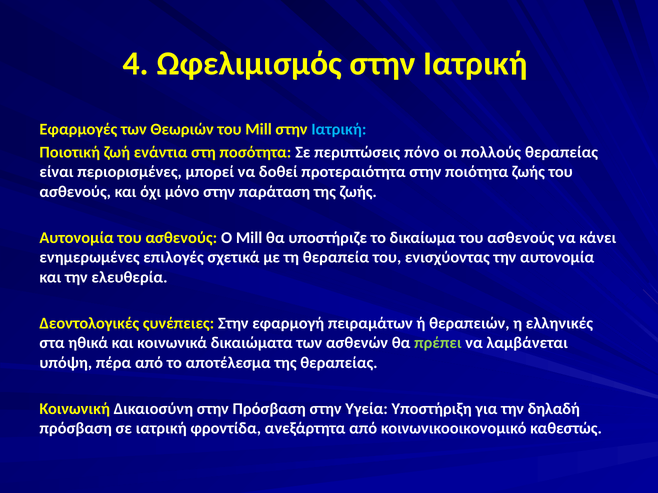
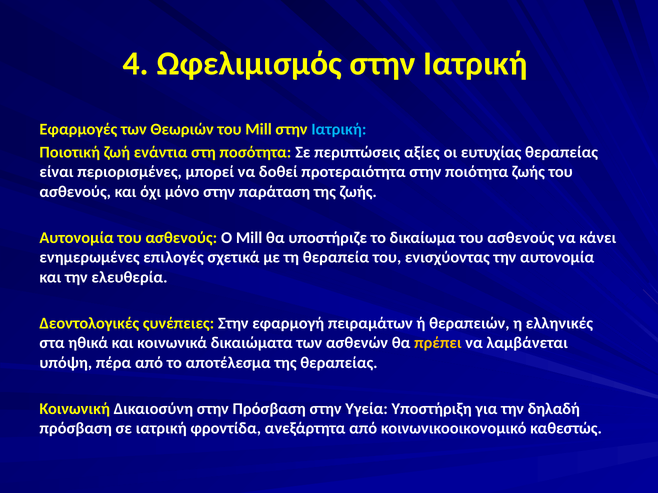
πόνο: πόνο -> αξίες
πολλούς: πολλούς -> ευτυχίας
πρέπει colour: light green -> yellow
